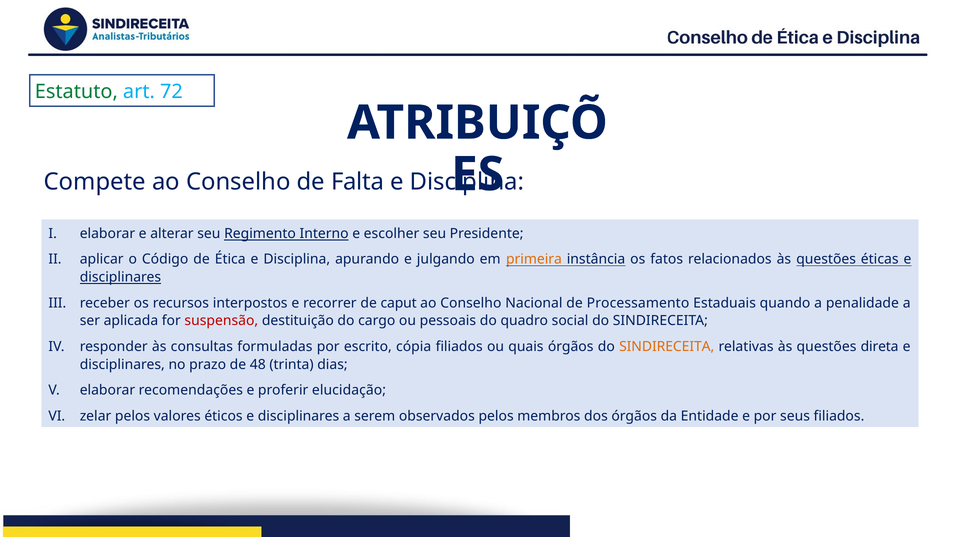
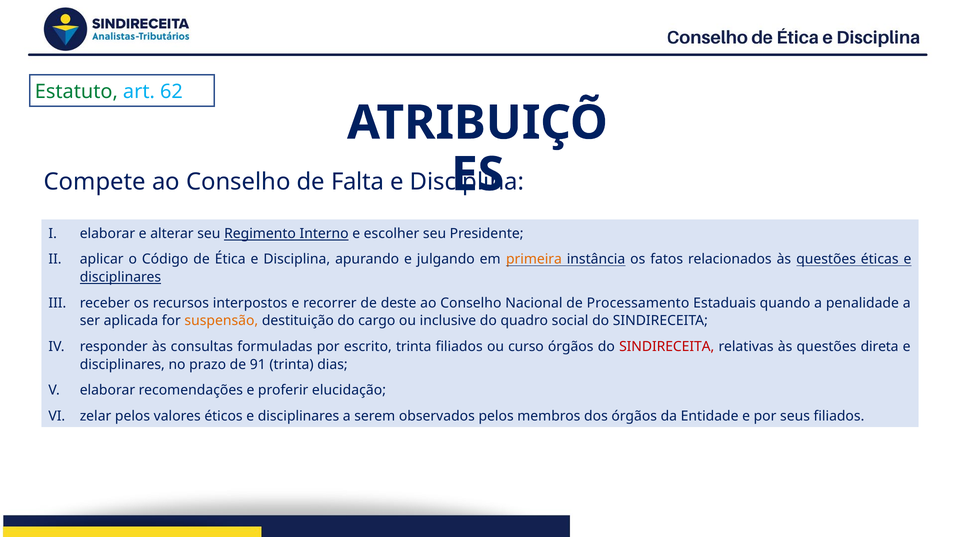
72: 72 -> 62
caput: caput -> deste
suspensão colour: red -> orange
pessoais: pessoais -> inclusive
escrito cópia: cópia -> trinta
quais: quais -> curso
SINDIRECEITA at (667, 347) colour: orange -> red
48: 48 -> 91
